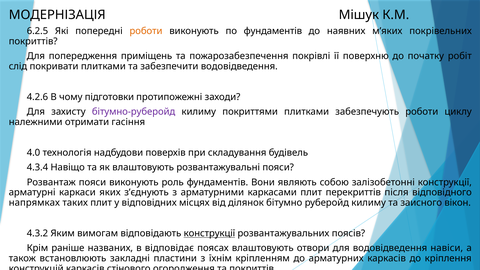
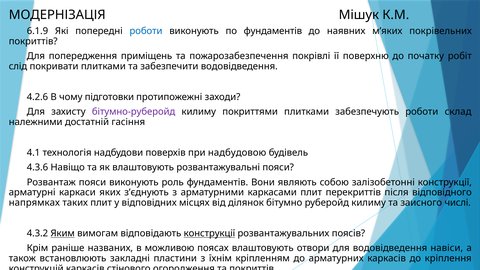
6.2.5: 6.2.5 -> 6.1.9
роботи at (146, 31) colour: orange -> blue
циклу: циклу -> склад
отримати: отримати -> достатній
4.0: 4.0 -> 4.1
складування: складування -> надбудовою
4.3.4: 4.3.4 -> 4.3.6
вікон: вікон -> числі
Яким underline: none -> present
відповідає: відповідає -> можливою
